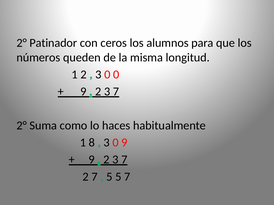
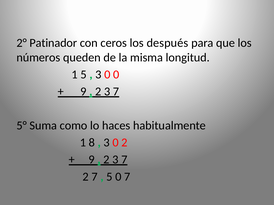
alumnos: alumnos -> después
1 2: 2 -> 5
2° at (22, 126): 2° -> 5°
0 9: 9 -> 2
5 5: 5 -> 0
